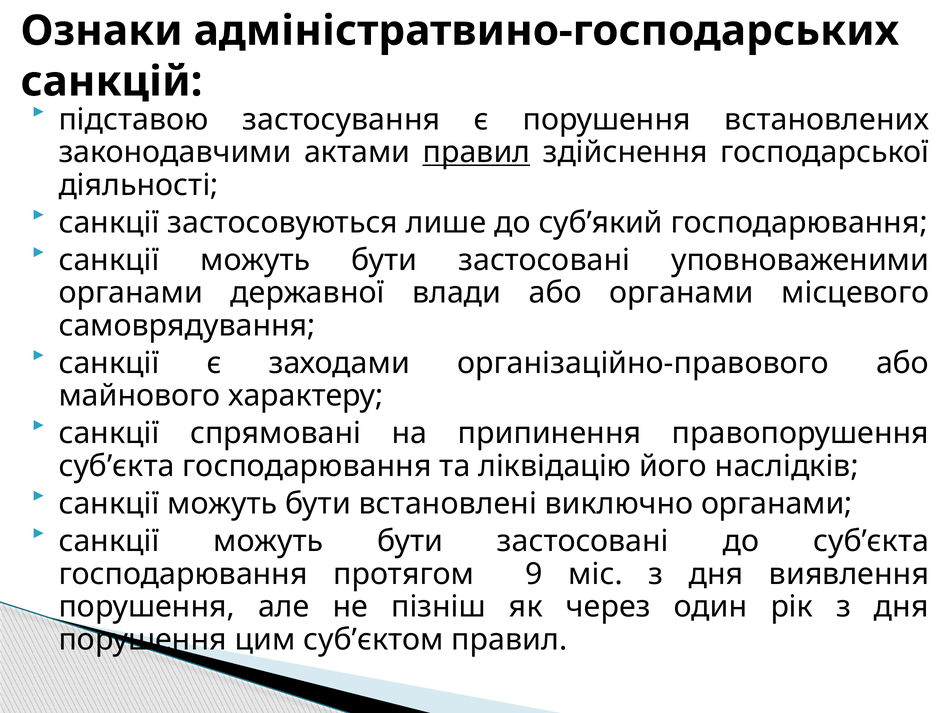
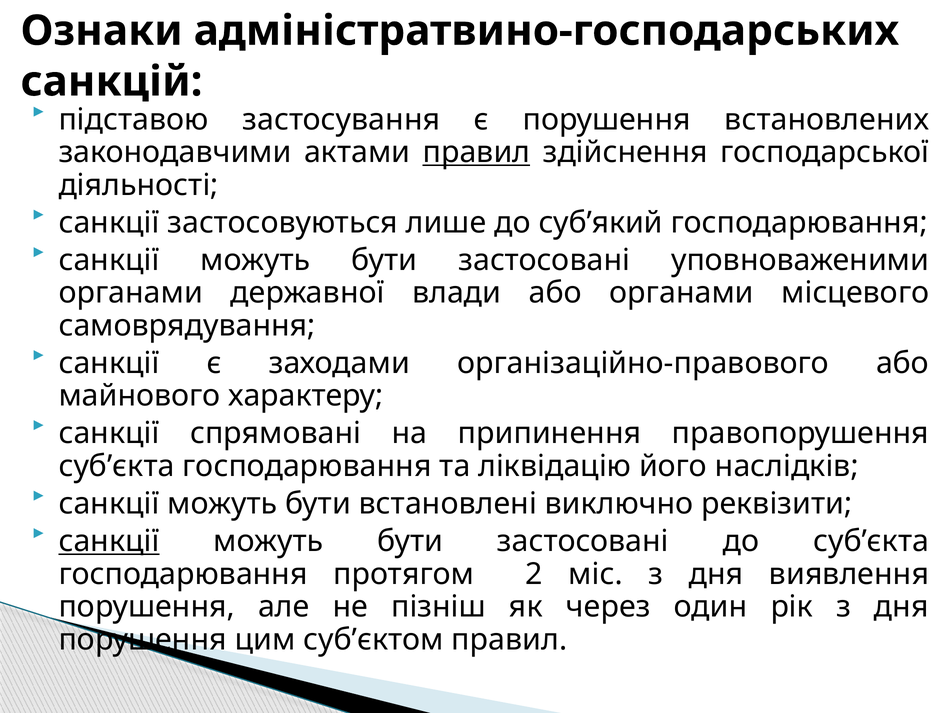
виключно органами: органами -> реквiзити
санкцiї at (109, 541) underline: none -> present
9: 9 -> 2
